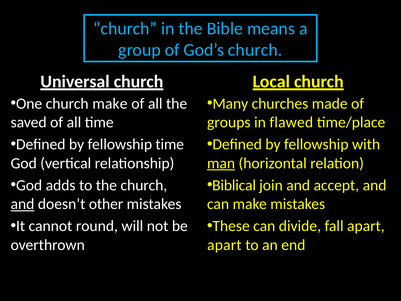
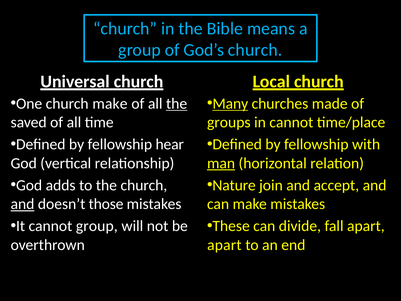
the at (177, 104) underline: none -> present
Many underline: none -> present
in flawed: flawed -> cannot
fellowship time: time -> hear
Biblical: Biblical -> Nature
other: other -> those
cannot round: round -> group
